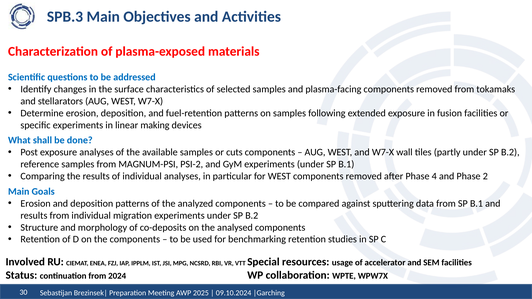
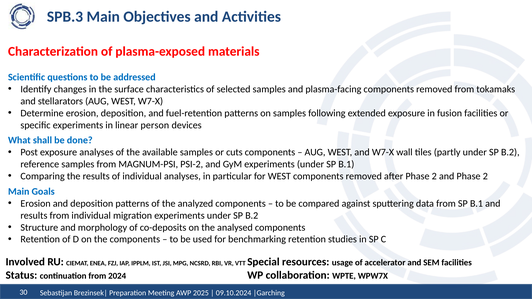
making: making -> person
after Phase 4: 4 -> 2
